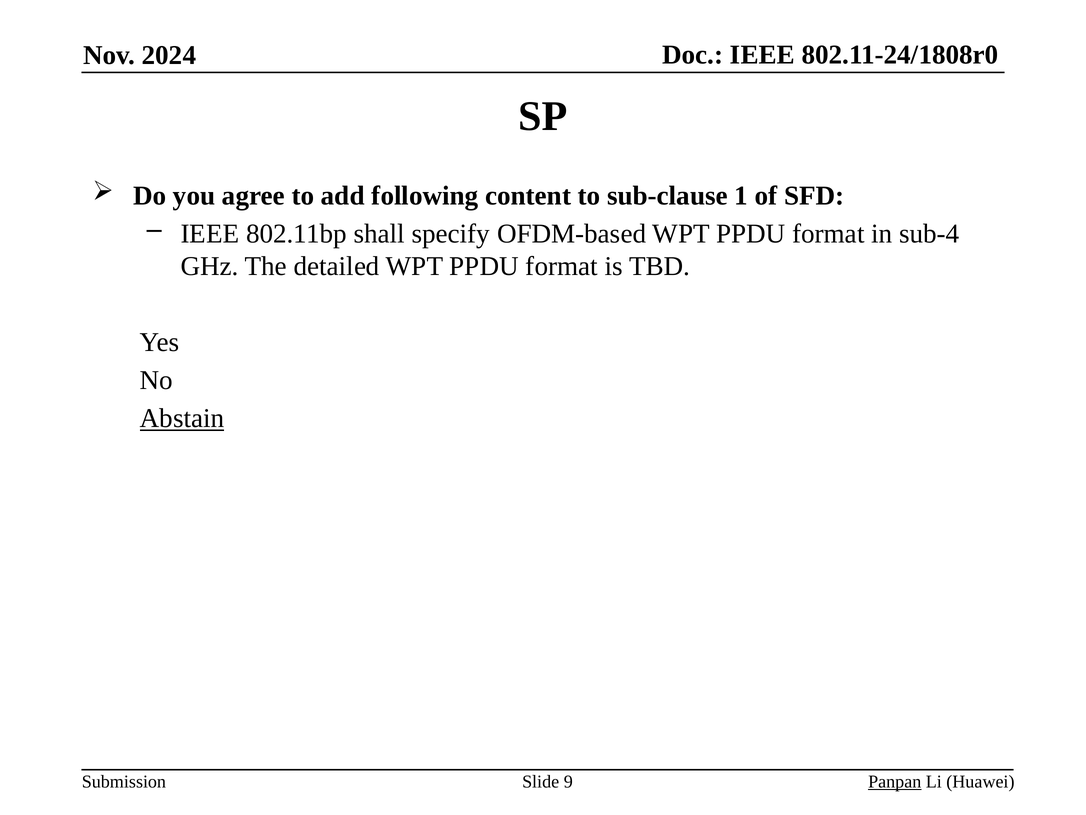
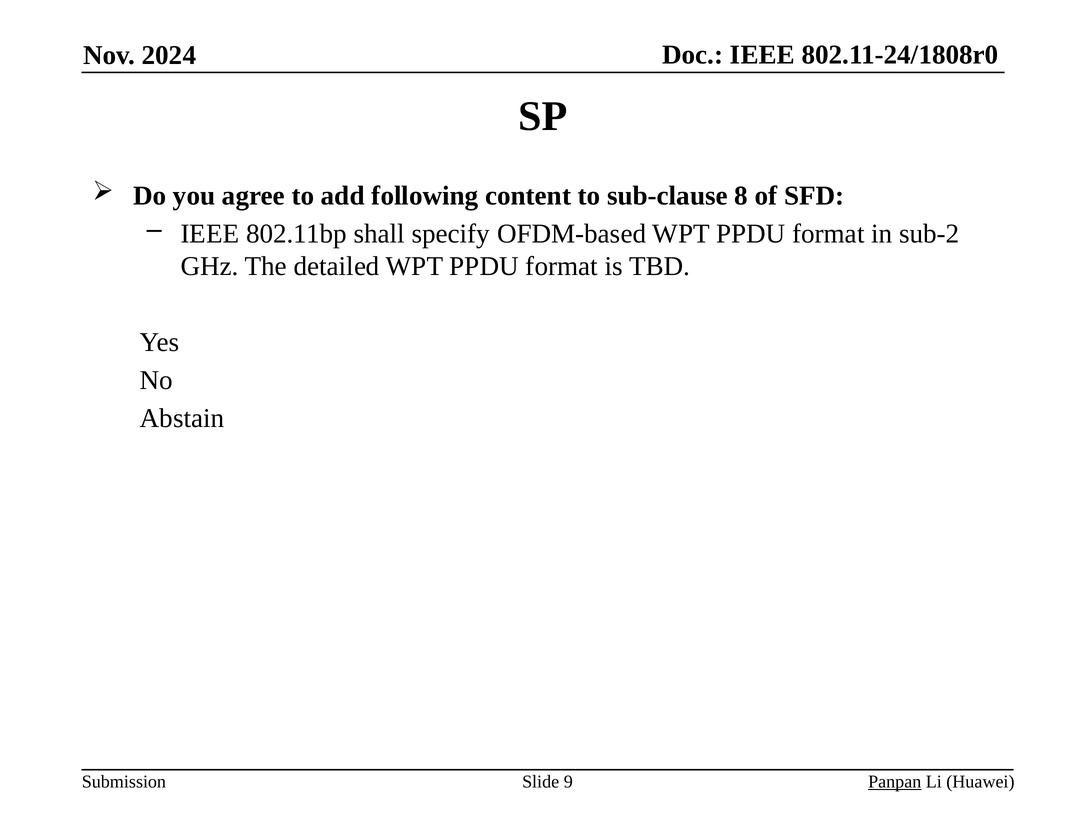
1: 1 -> 8
sub-4: sub-4 -> sub-2
Abstain underline: present -> none
